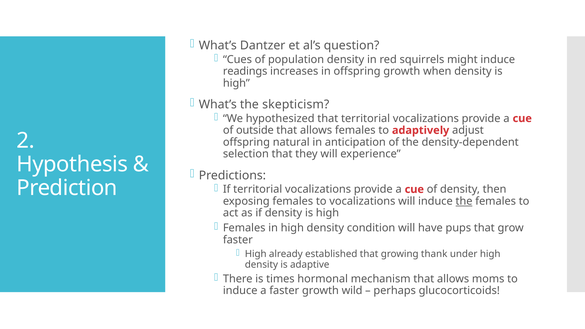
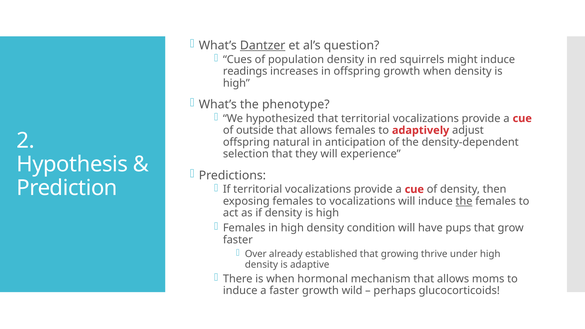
Dantzer underline: none -> present
skepticism: skepticism -> phenotype
High at (256, 254): High -> Over
thank: thank -> thrive
is times: times -> when
